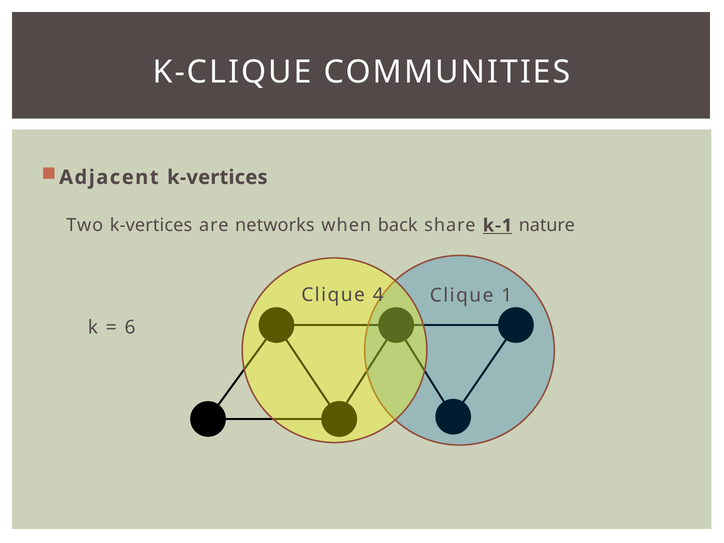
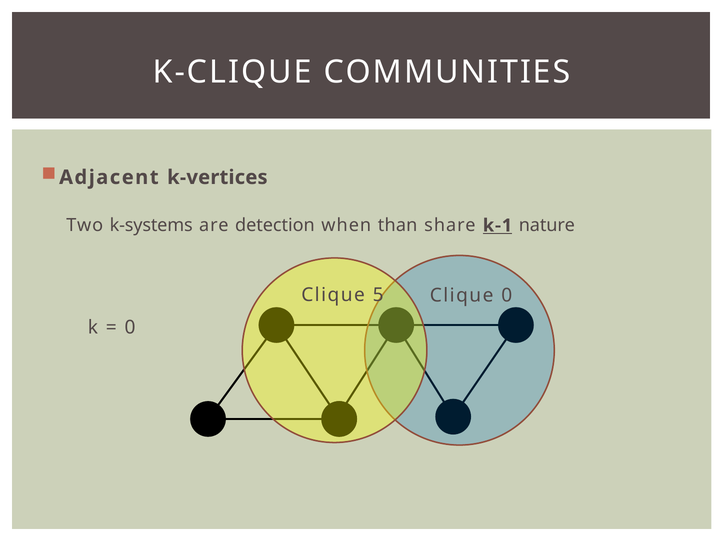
Two k-vertices: k-vertices -> k-systems
networks: networks -> detection
back: back -> than
4: 4 -> 5
Clique 1: 1 -> 0
6 at (130, 327): 6 -> 0
